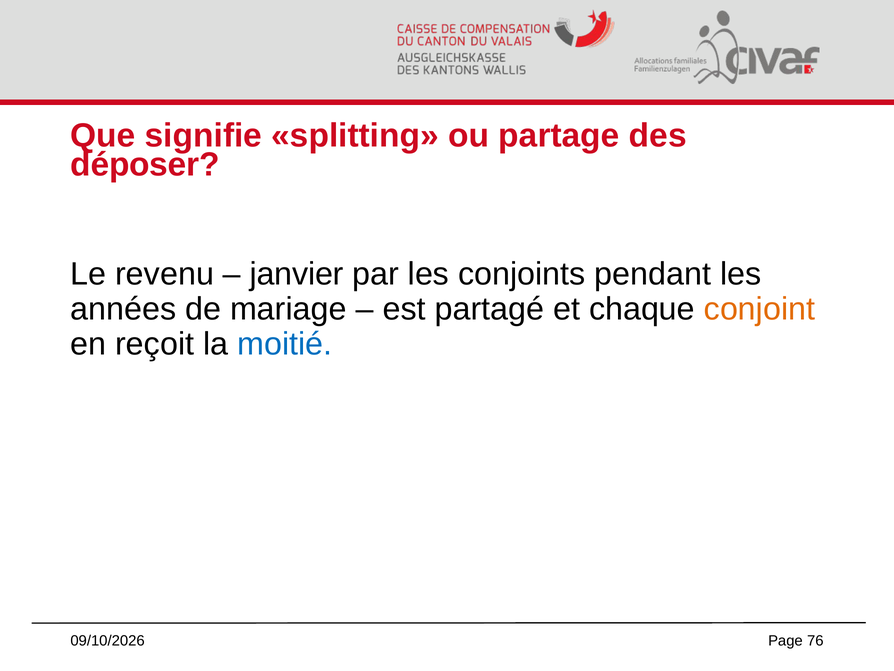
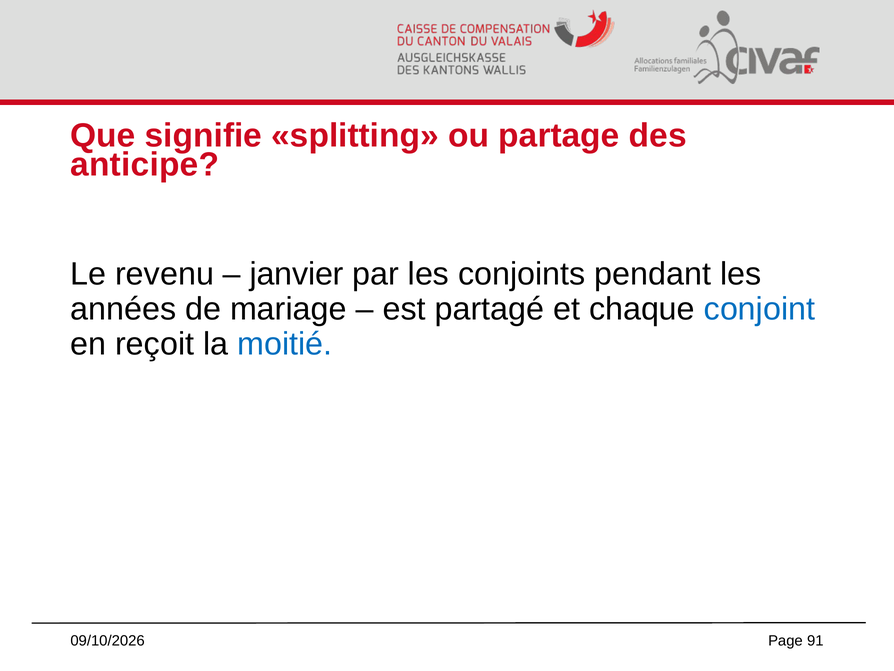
déposer: déposer -> anticipe
conjoint colour: orange -> blue
76: 76 -> 91
